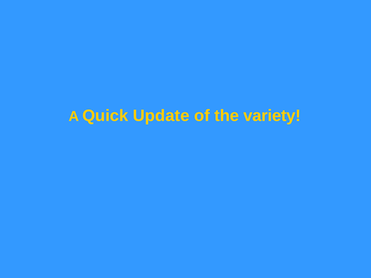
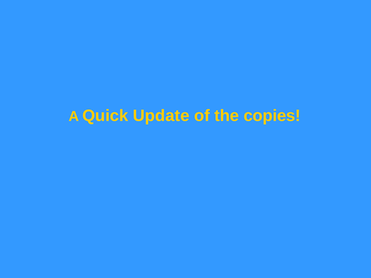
variety: variety -> copies
